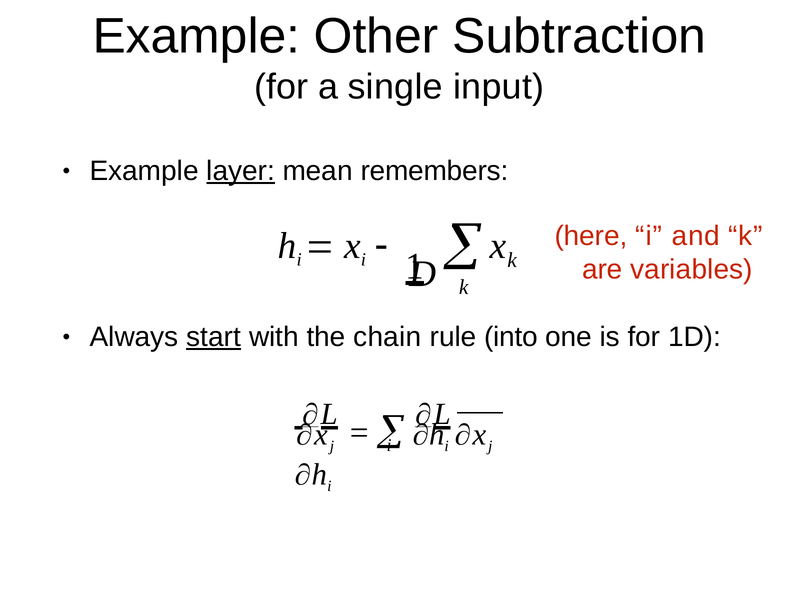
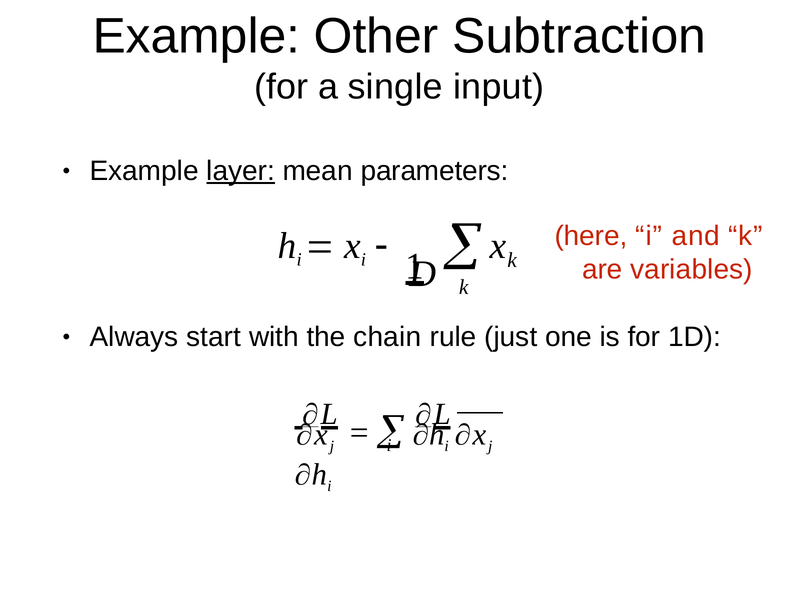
remembers: remembers -> parameters
start underline: present -> none
into: into -> just
